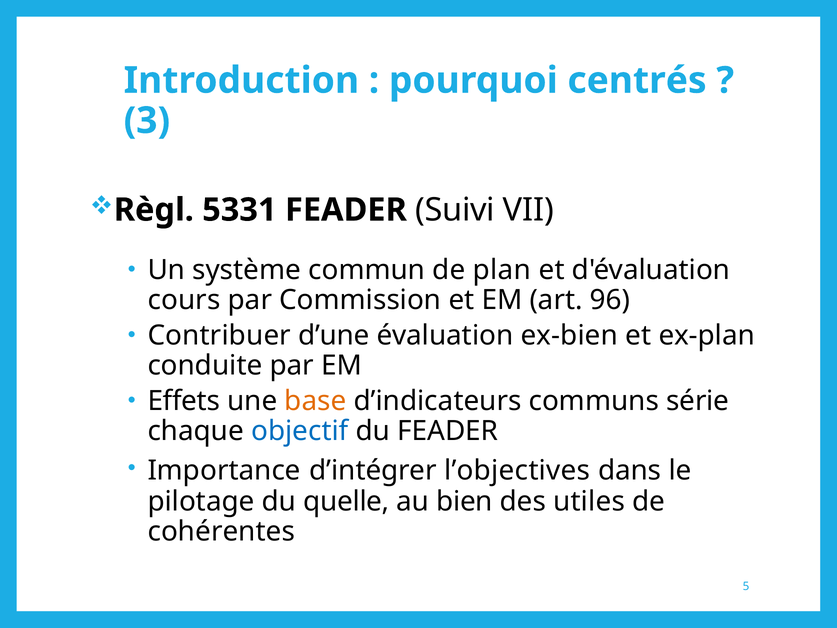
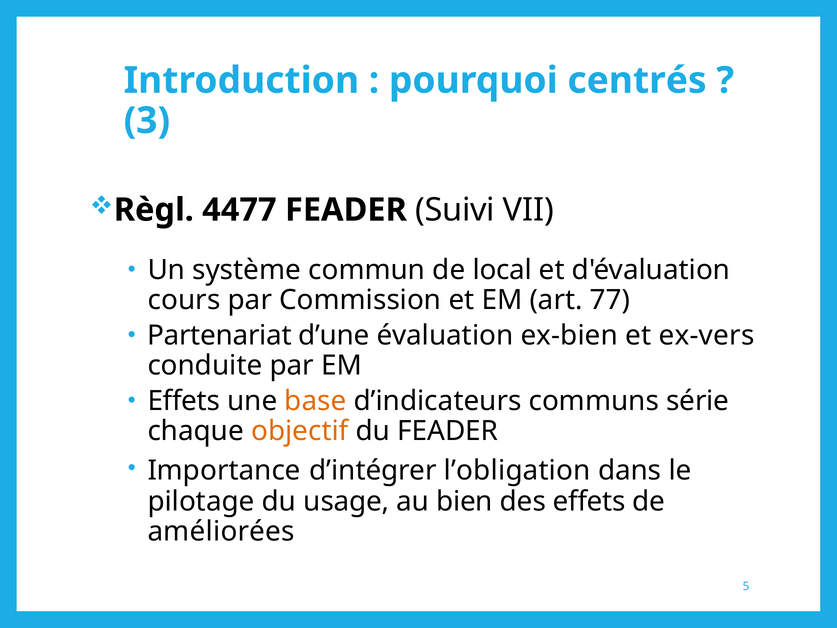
5331: 5331 -> 4477
plan: plan -> local
96: 96 -> 77
Contribuer: Contribuer -> Partenariat
ex-plan: ex-plan -> ex-vers
objectif colour: blue -> orange
l’objectives: l’objectives -> l’obligation
quelle: quelle -> usage
des utiles: utiles -> effets
cohérentes: cohérentes -> améliorées
